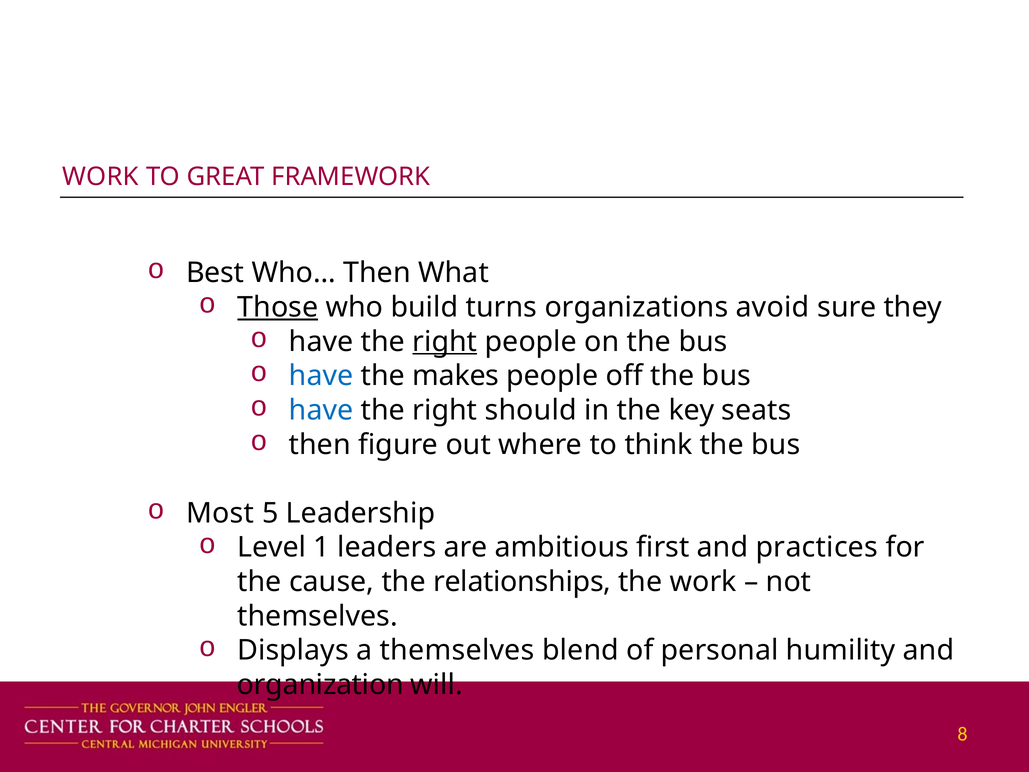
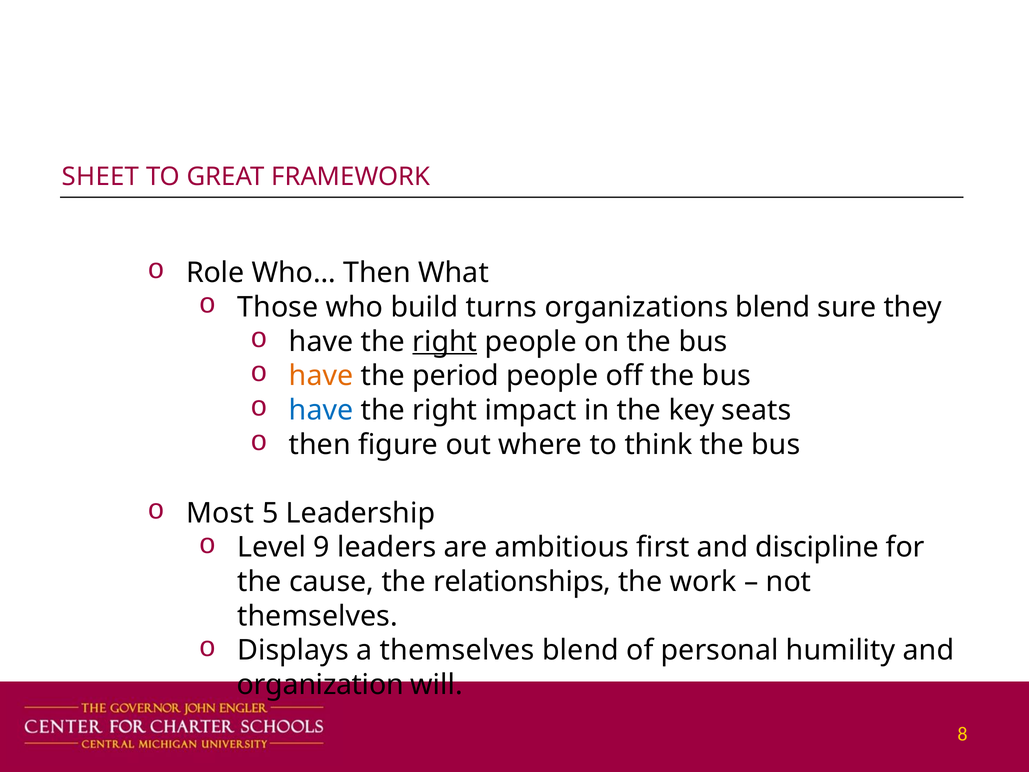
WORK at (100, 177): WORK -> SHEET
Best: Best -> Role
Those underline: present -> none
organizations avoid: avoid -> blend
have at (321, 376) colour: blue -> orange
makes: makes -> period
should: should -> impact
1: 1 -> 9
practices: practices -> discipline
